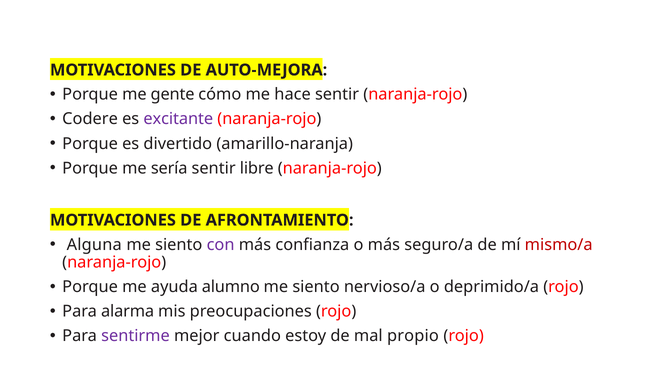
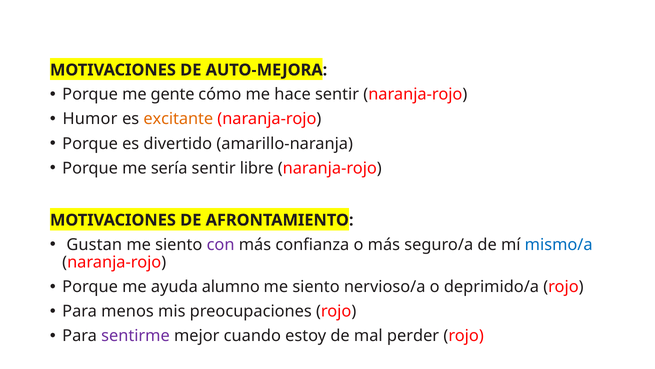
Codere: Codere -> Humor
excitante colour: purple -> orange
Alguna: Alguna -> Gustan
mismo/a colour: red -> blue
alarma: alarma -> menos
propio: propio -> perder
